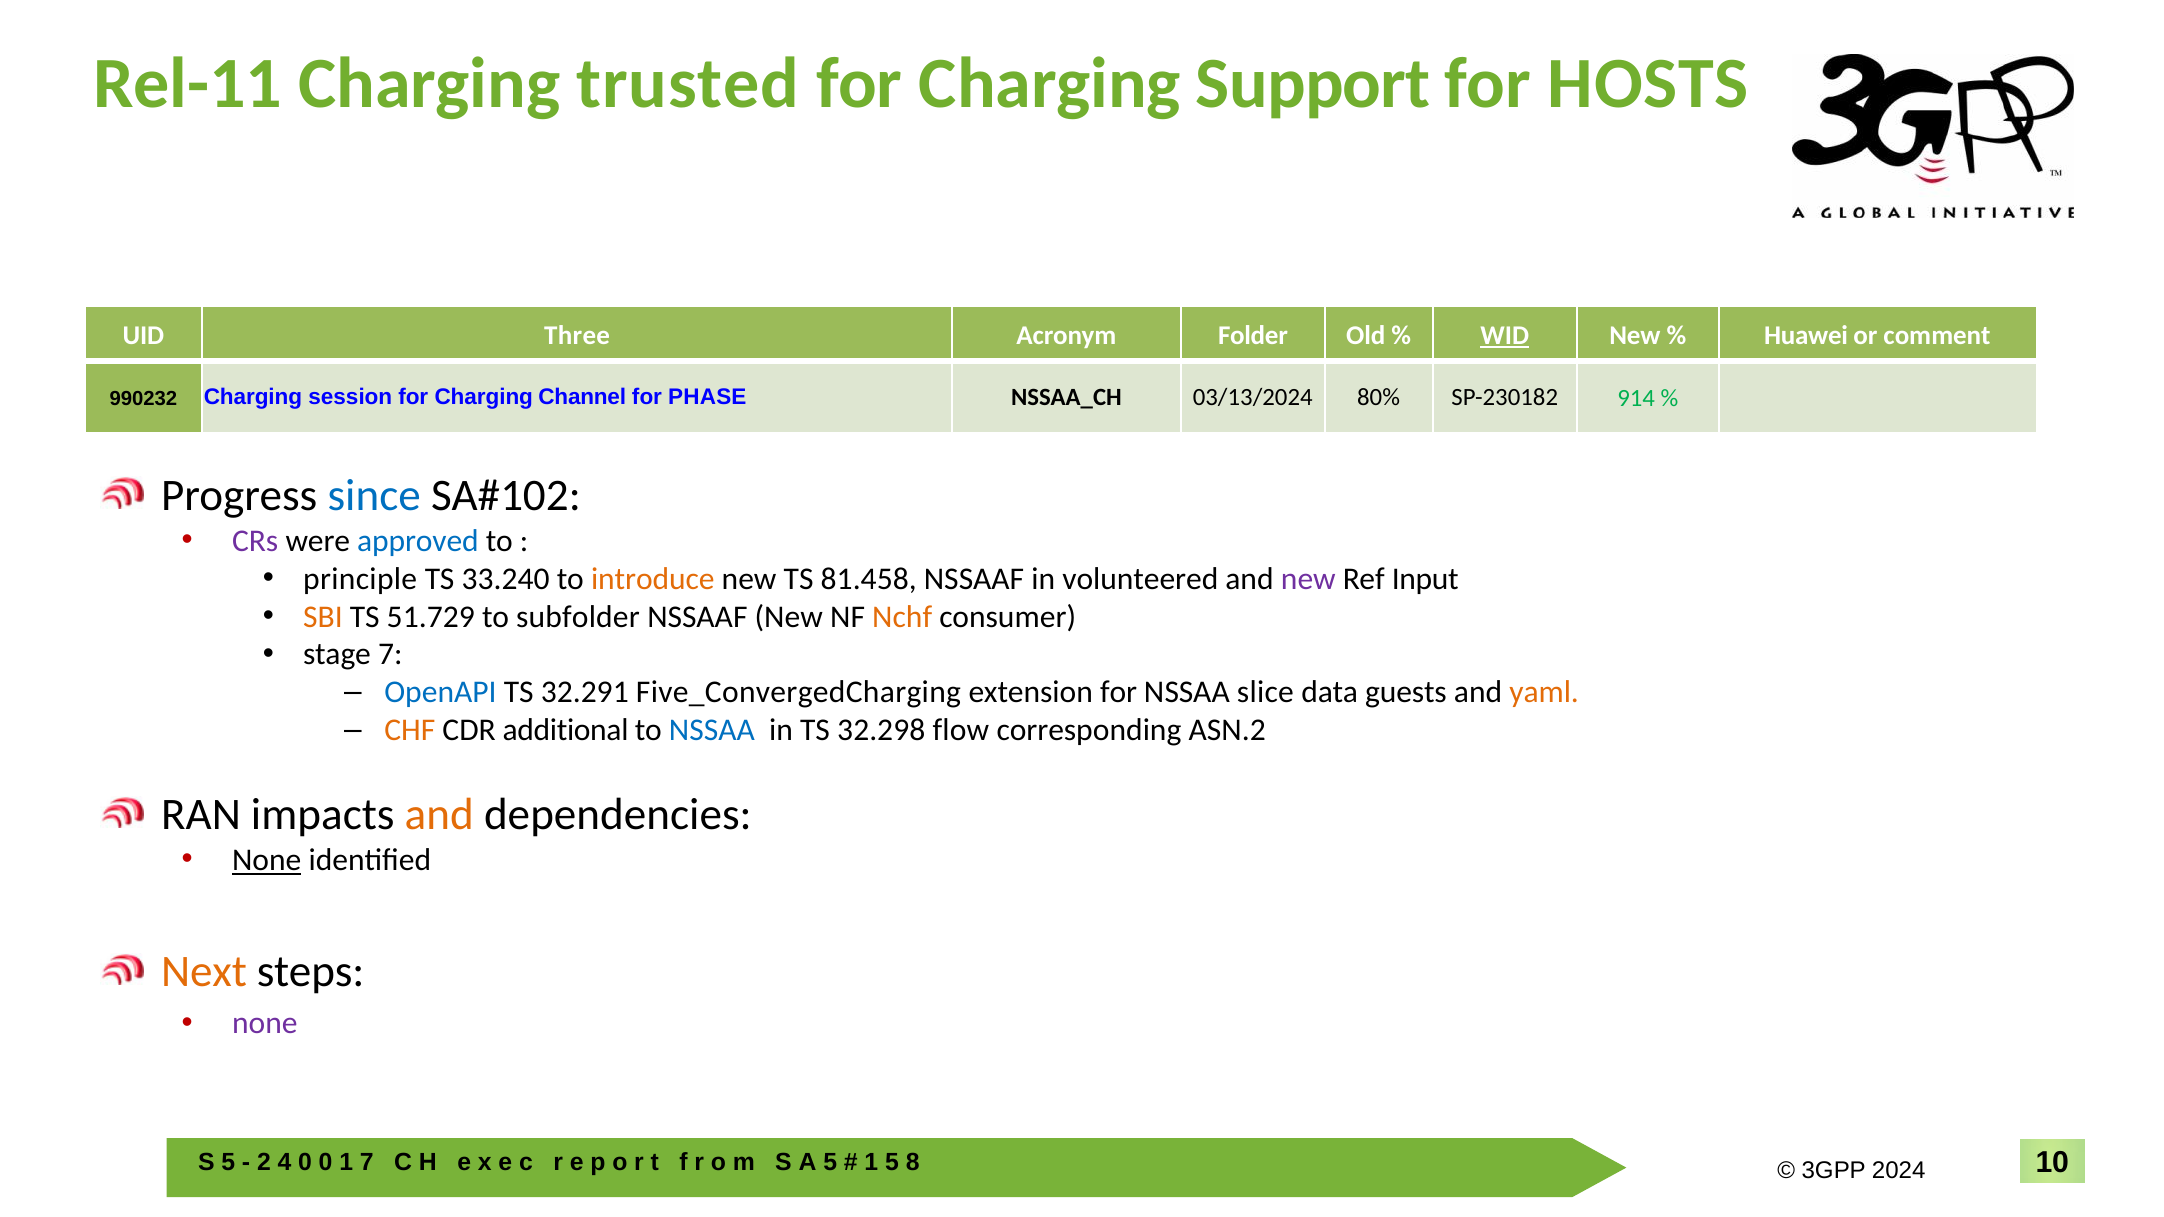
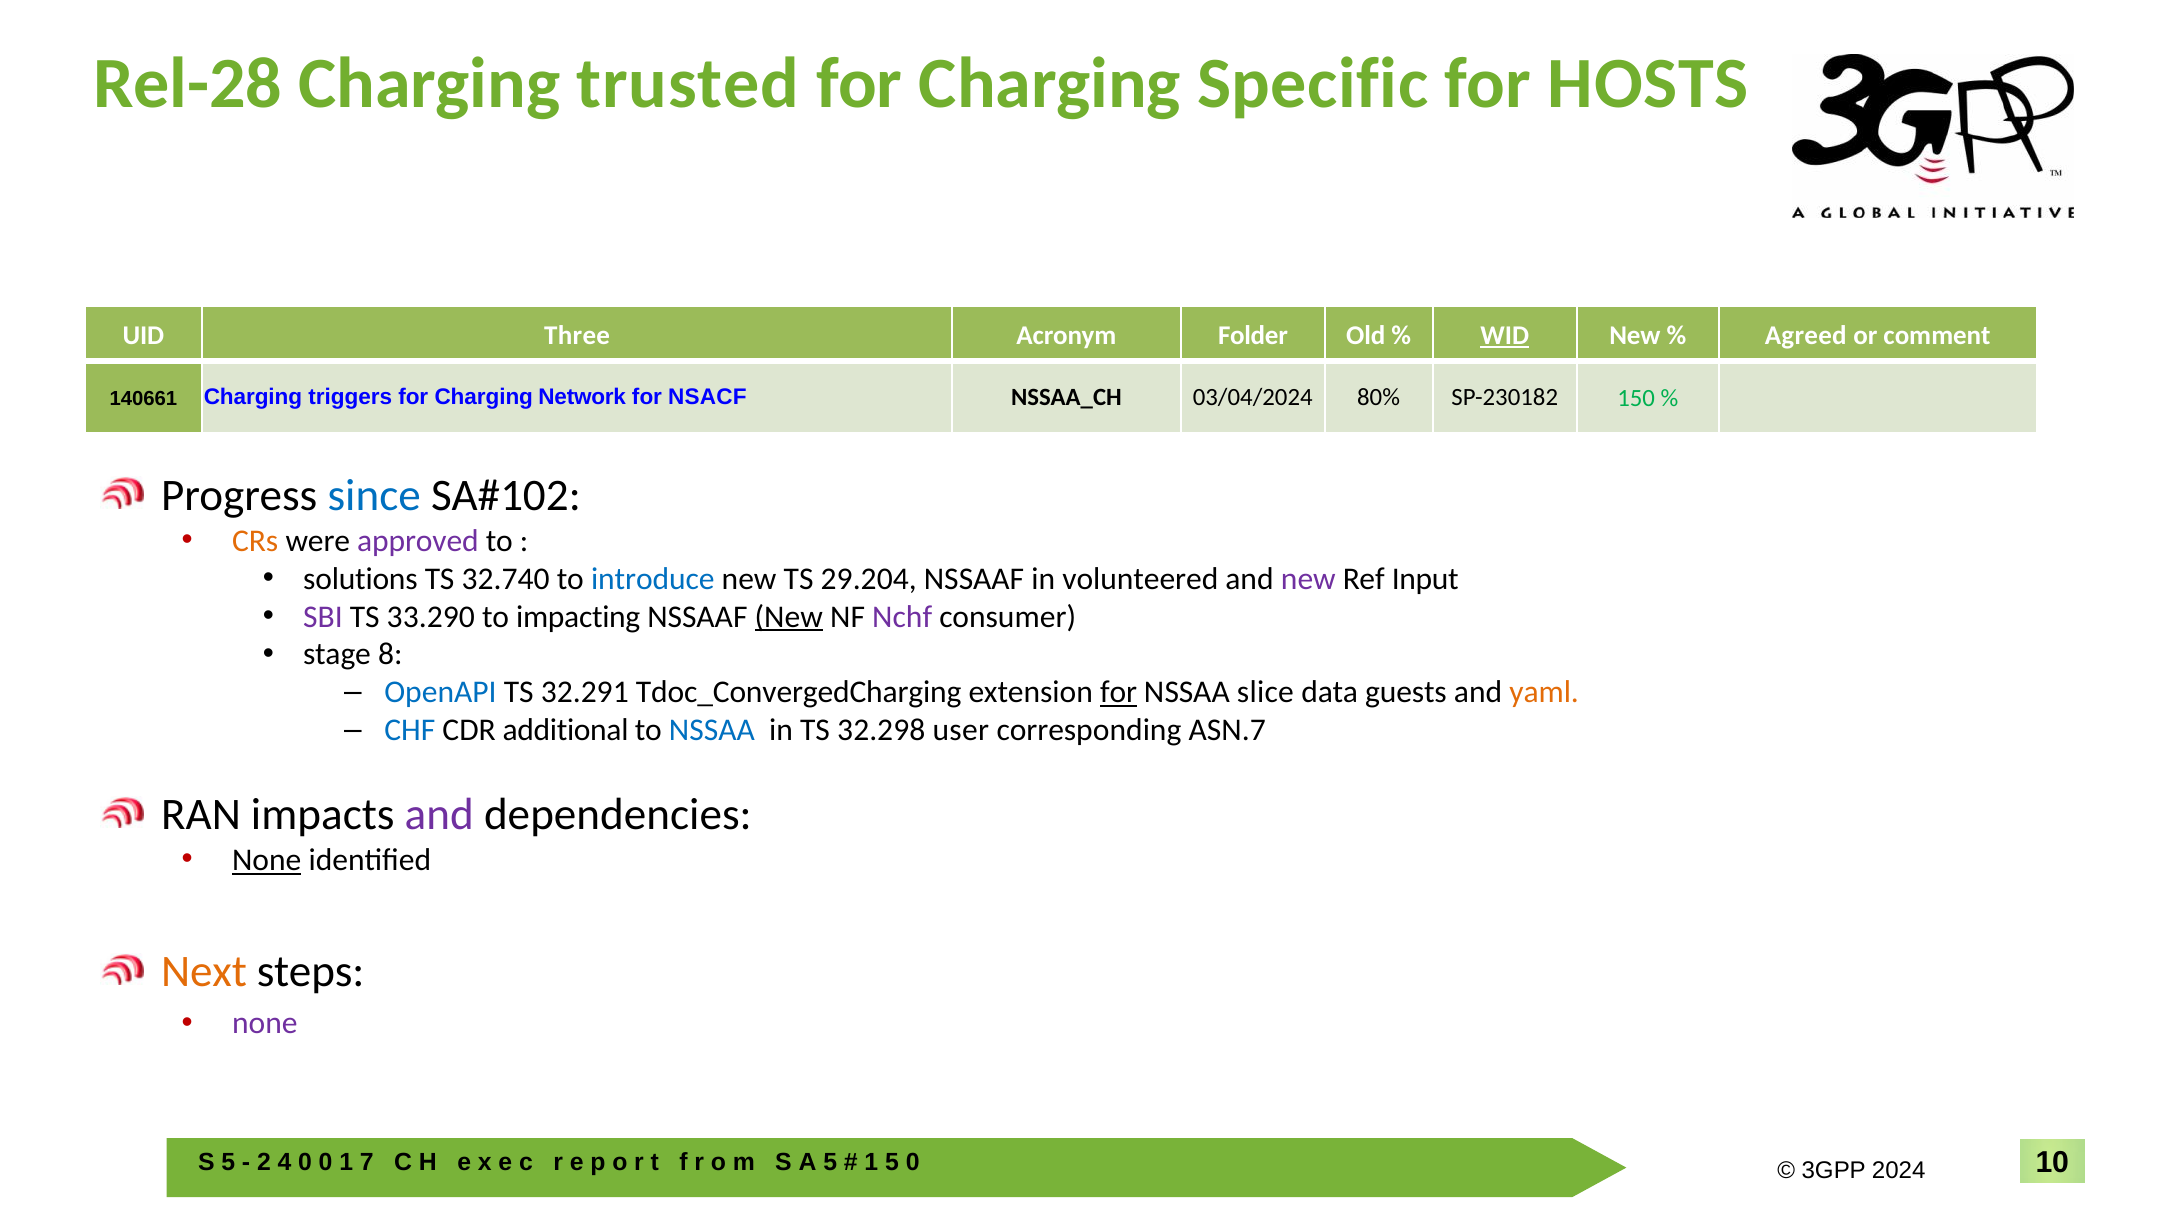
Rel-11: Rel-11 -> Rel-28
Support: Support -> Specific
Huawei: Huawei -> Agreed
990232: 990232 -> 140661
session: session -> triggers
Channel: Channel -> Network
PHASE: PHASE -> NSACF
03/13/2024: 03/13/2024 -> 03/04/2024
914: 914 -> 150
CRs colour: purple -> orange
approved colour: blue -> purple
principle: principle -> solutions
33.240: 33.240 -> 32.740
introduce colour: orange -> blue
81.458: 81.458 -> 29.204
SBI colour: orange -> purple
51.729: 51.729 -> 33.290
subfolder: subfolder -> impacting
New at (789, 617) underline: none -> present
Nchf colour: orange -> purple
stage 7: 7 -> 8
Five_ConvergedCharging: Five_ConvergedCharging -> Tdoc_ConvergedCharging
for at (1119, 693) underline: none -> present
CHF colour: orange -> blue
flow: flow -> user
ASN.2: ASN.2 -> ASN.7
and at (439, 815) colour: orange -> purple
8 at (913, 1163): 8 -> 0
